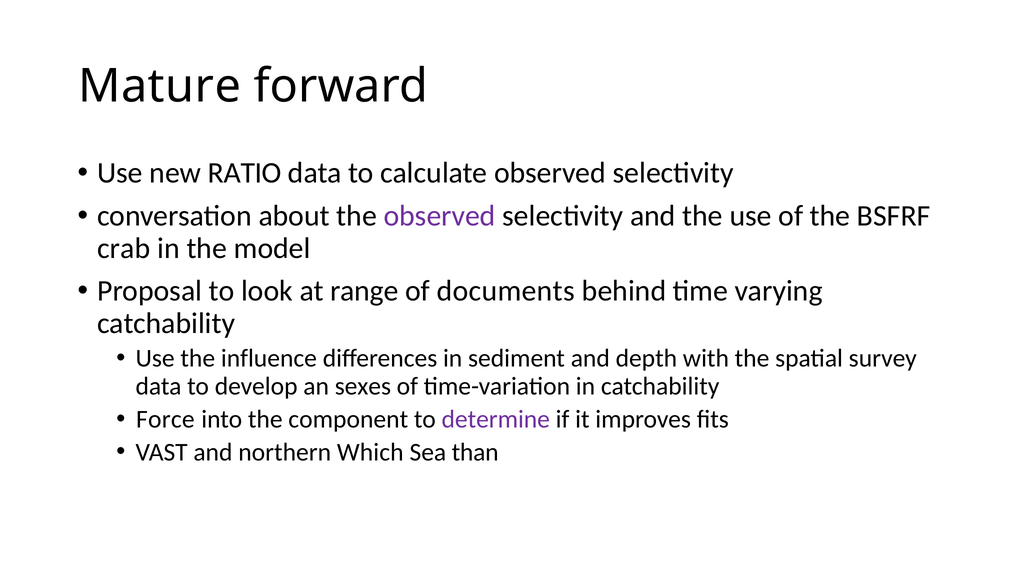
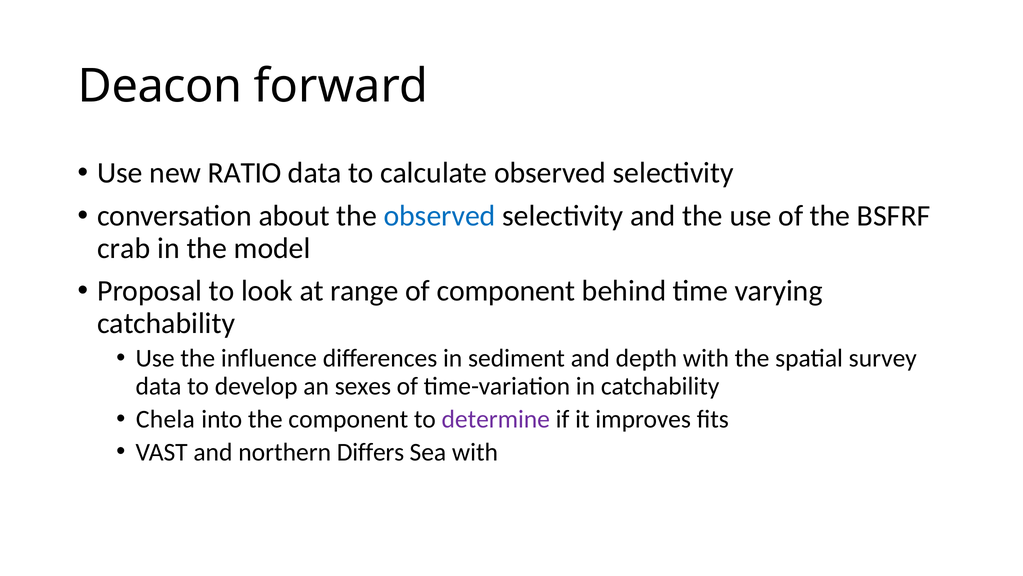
Mature: Mature -> Deacon
observed at (440, 216) colour: purple -> blue
of documents: documents -> component
Force: Force -> Chela
Which: Which -> Differs
Sea than: than -> with
